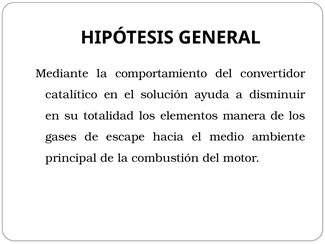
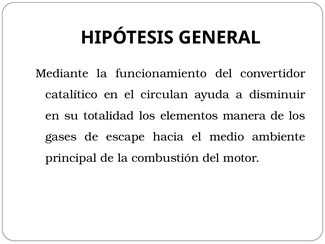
comportamiento: comportamiento -> funcionamiento
solución: solución -> circulan
